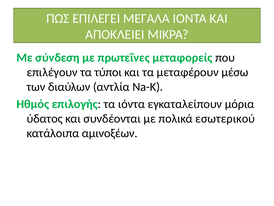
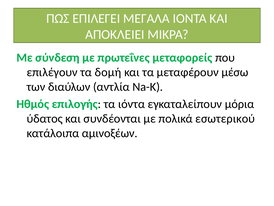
τύποι: τύποι -> δομή
